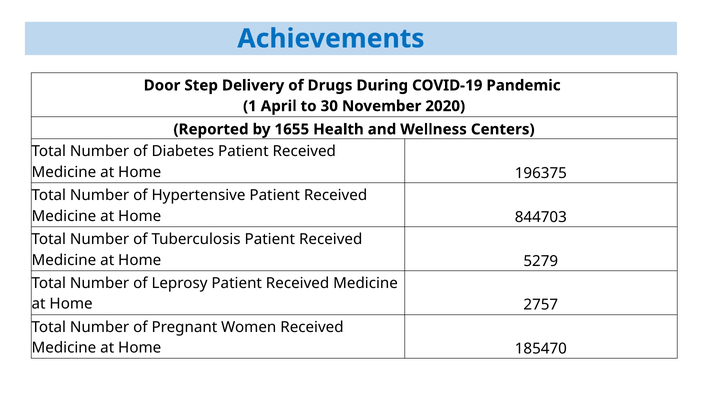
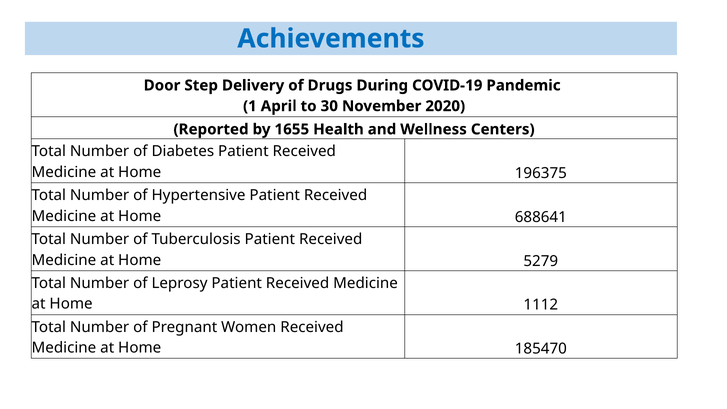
844703: 844703 -> 688641
2757: 2757 -> 1112
